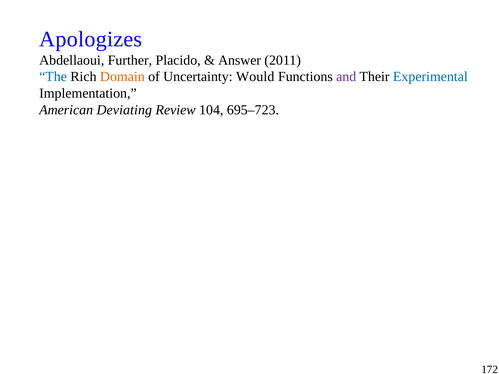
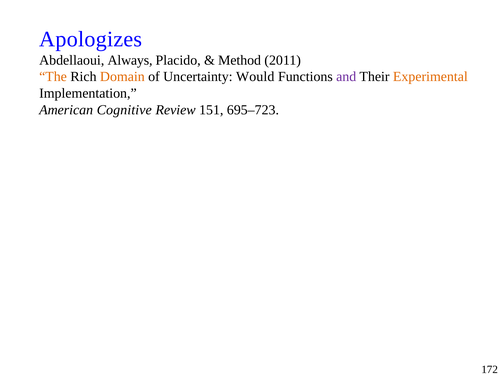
Further: Further -> Always
Answer: Answer -> Method
The colour: blue -> orange
Experimental colour: blue -> orange
Deviating: Deviating -> Cognitive
104: 104 -> 151
